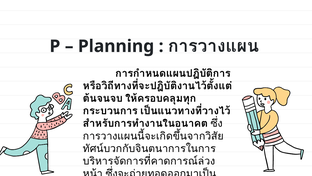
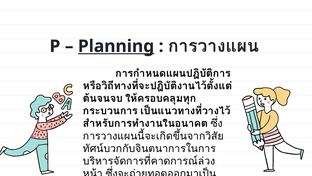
Planning underline: none -> present
